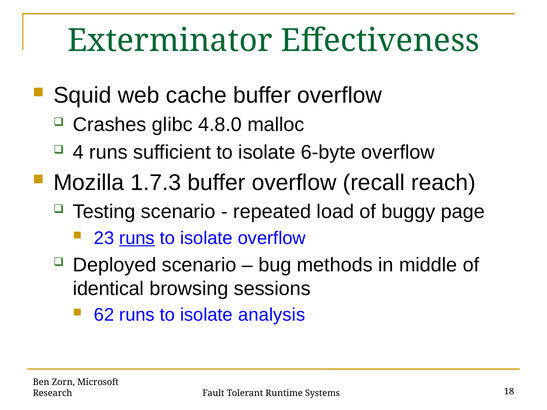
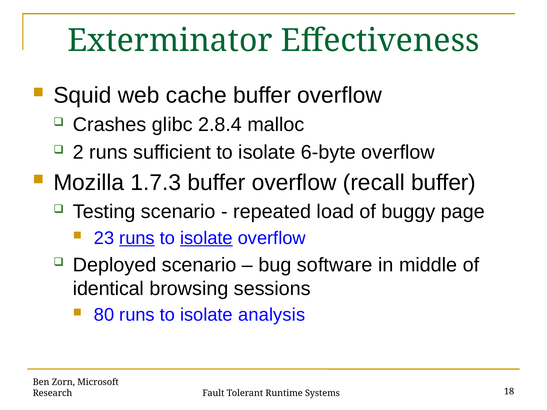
4.8.0: 4.8.0 -> 2.8.4
4: 4 -> 2
recall reach: reach -> buffer
isolate at (206, 238) underline: none -> present
methods: methods -> software
62: 62 -> 80
